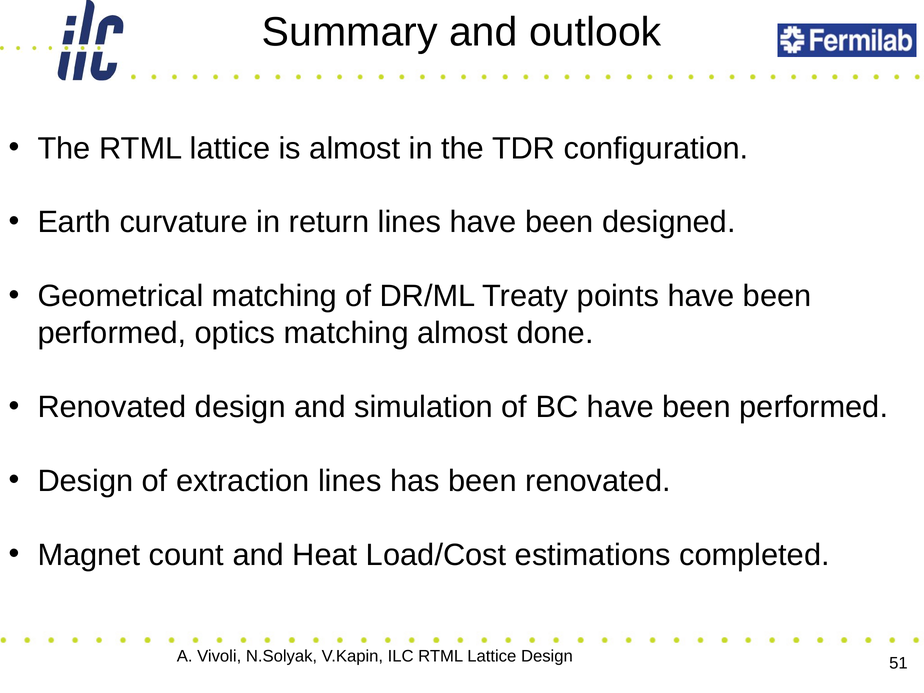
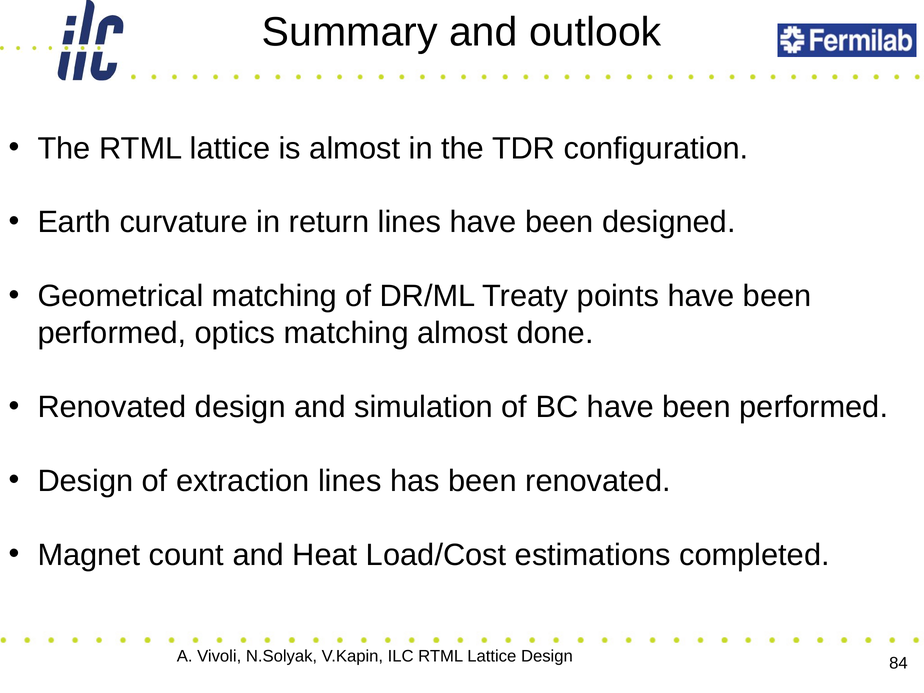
51: 51 -> 84
